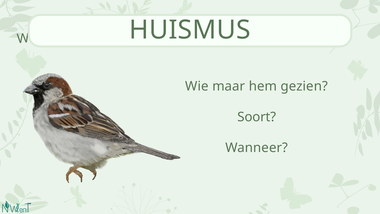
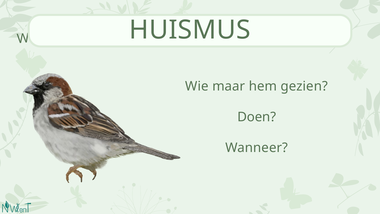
Soort: Soort -> Doen
